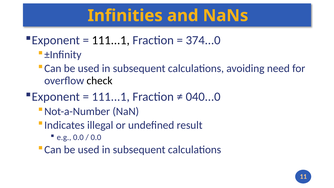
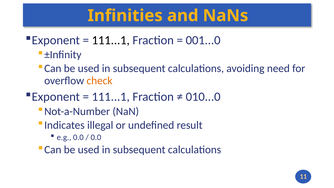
374...0: 374...0 -> 001...0
check colour: black -> orange
040...0: 040...0 -> 010...0
